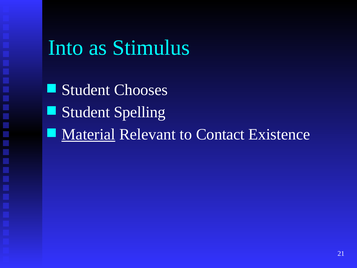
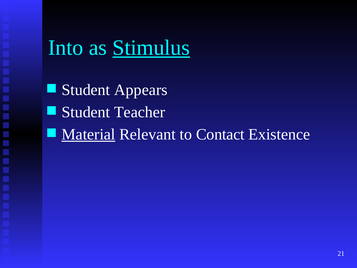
Stimulus underline: none -> present
Chooses: Chooses -> Appears
Spelling: Spelling -> Teacher
